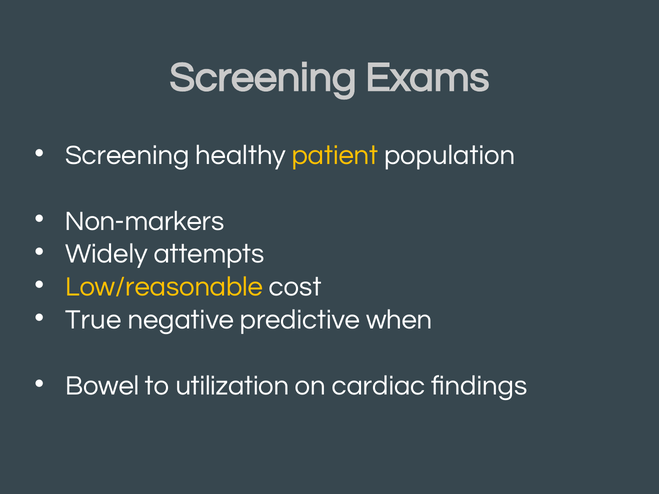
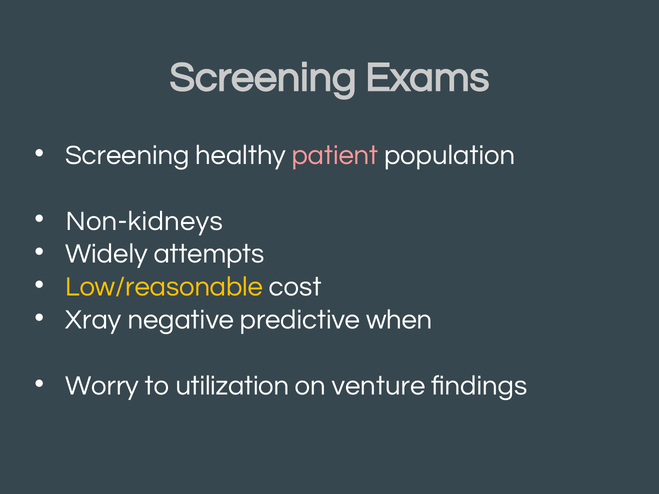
patient colour: yellow -> pink
Non-markers: Non-markers -> Non-kidneys
True: True -> Xray
Bowel: Bowel -> Worry
cardiac: cardiac -> venture
